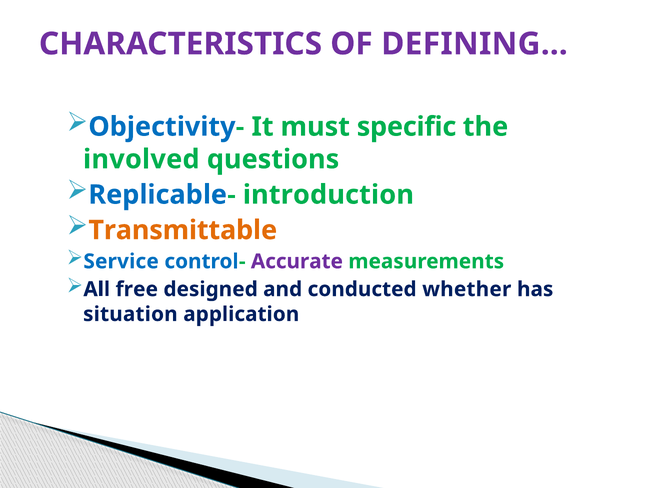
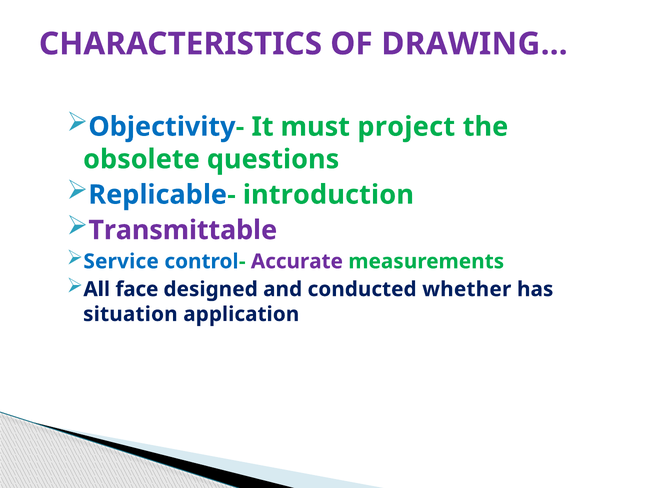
DEFINING…: DEFINING… -> DRAWING…
specific: specific -> project
involved: involved -> obsolete
Transmittable colour: orange -> purple
free: free -> face
